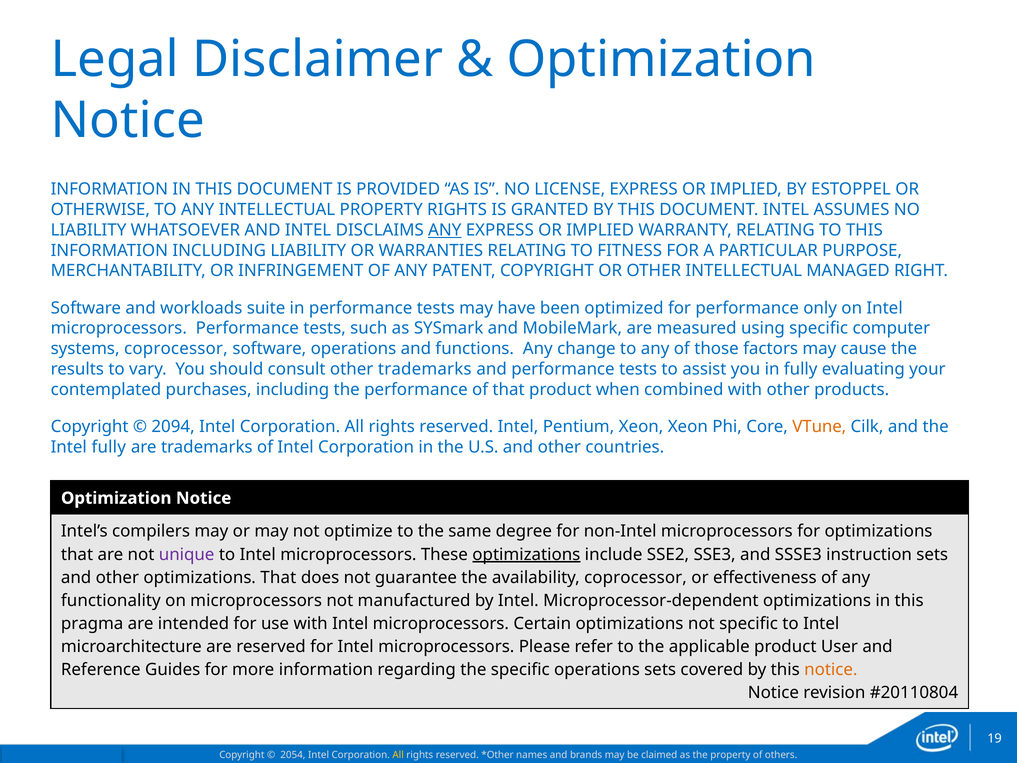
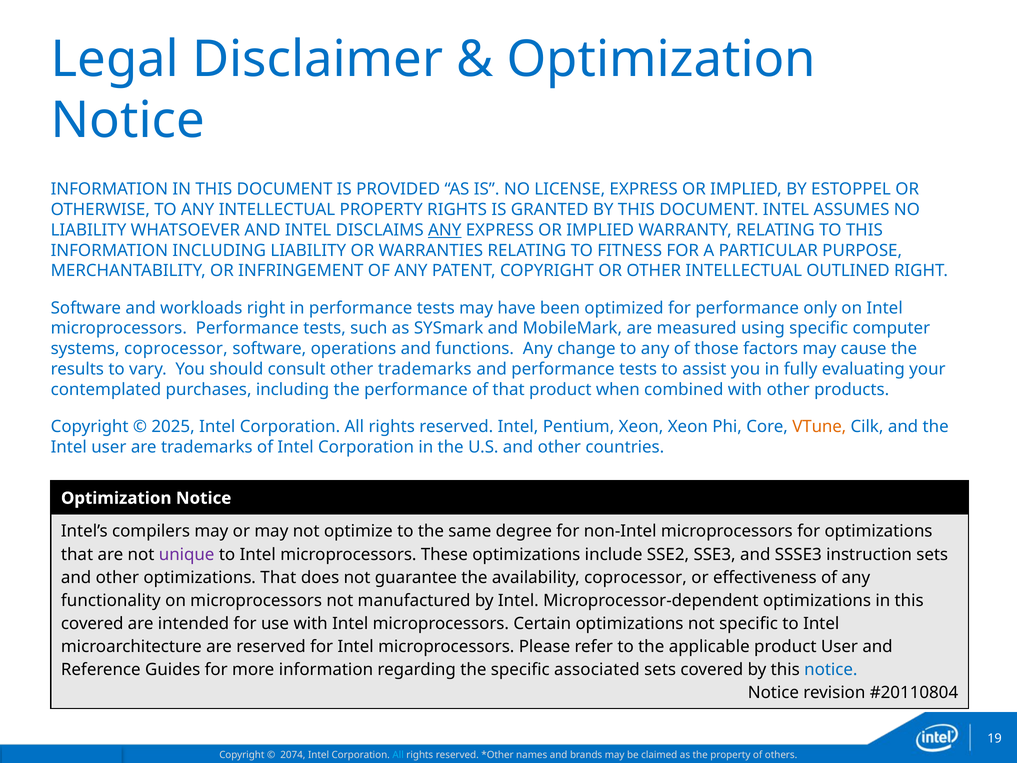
MANAGED: MANAGED -> OUTLINED
workloads suite: suite -> right
2094: 2094 -> 2025
Intel fully: fully -> user
optimizations at (526, 554) underline: present -> none
pragma at (92, 623): pragma -> covered
specific operations: operations -> associated
notice at (831, 670) colour: orange -> blue
2054: 2054 -> 2074
All at (398, 755) colour: yellow -> light blue
